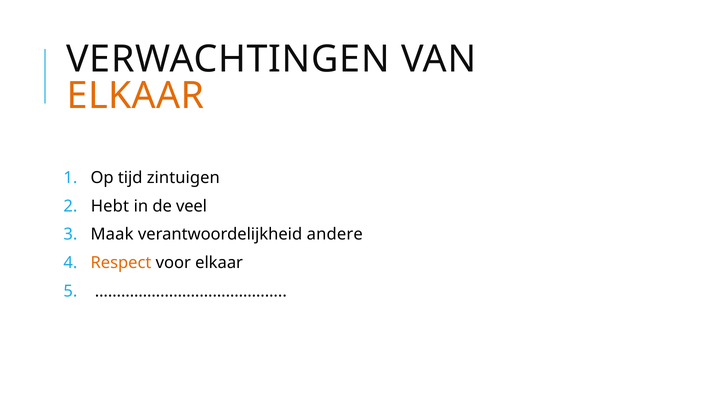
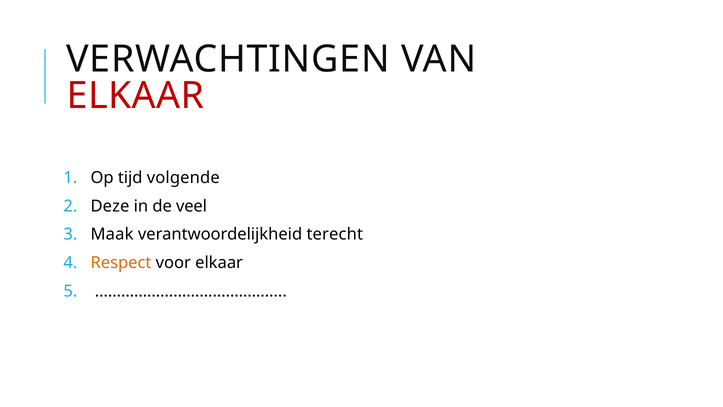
ELKAAR at (136, 96) colour: orange -> red
zintuigen: zintuigen -> volgende
Hebt: Hebt -> Deze
andere: andere -> terecht
